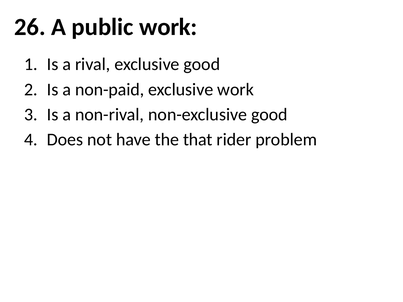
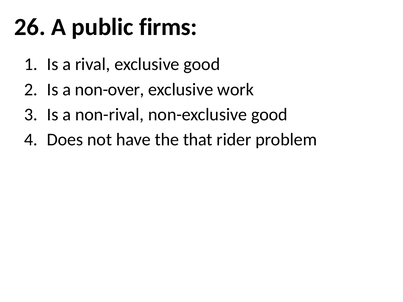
public work: work -> firms
non-paid: non-paid -> non-over
